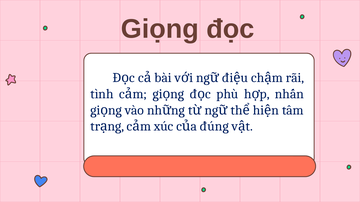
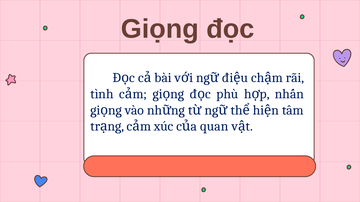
đúng: đúng -> quan
